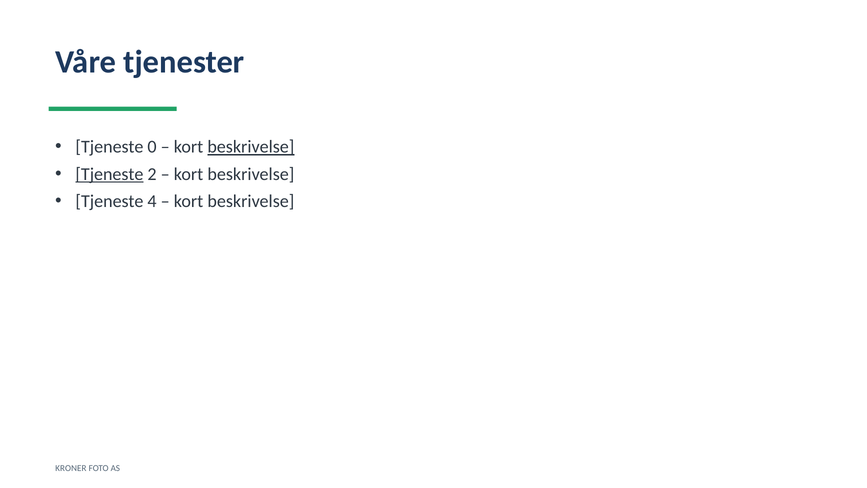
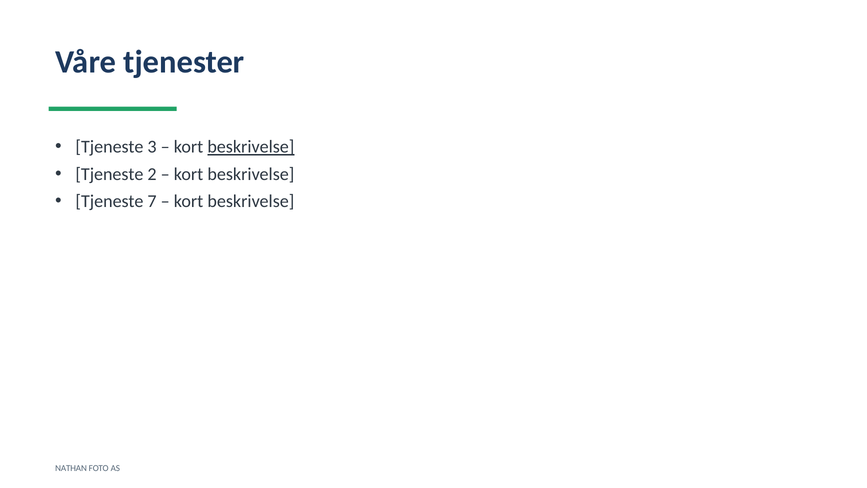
0: 0 -> 3
Tjeneste at (109, 174) underline: present -> none
4: 4 -> 7
KRONER: KRONER -> NATHAN
